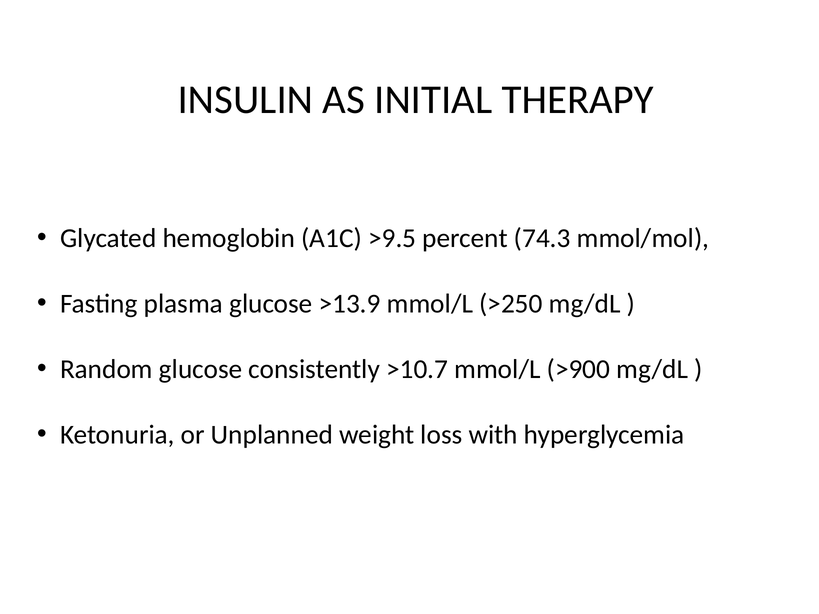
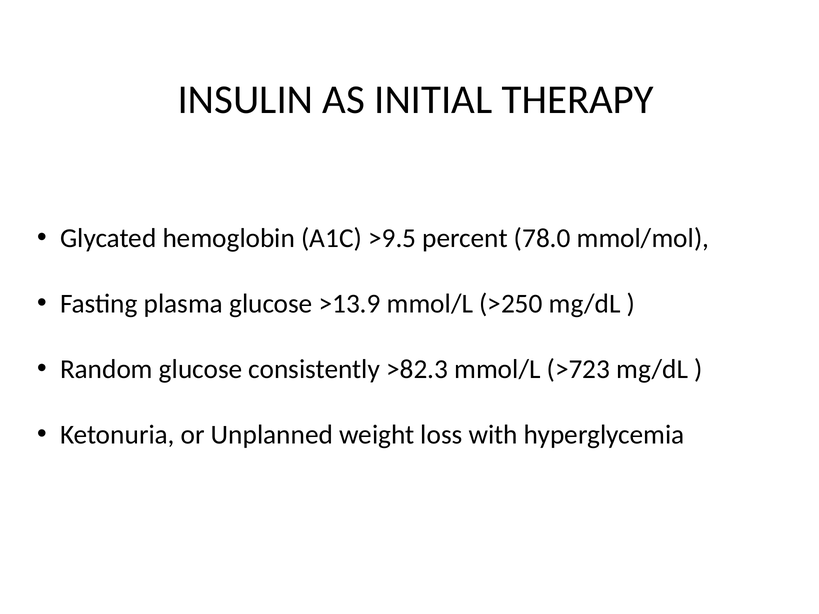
74.3: 74.3 -> 78.0
>10.7: >10.7 -> >82.3
>900: >900 -> >723
